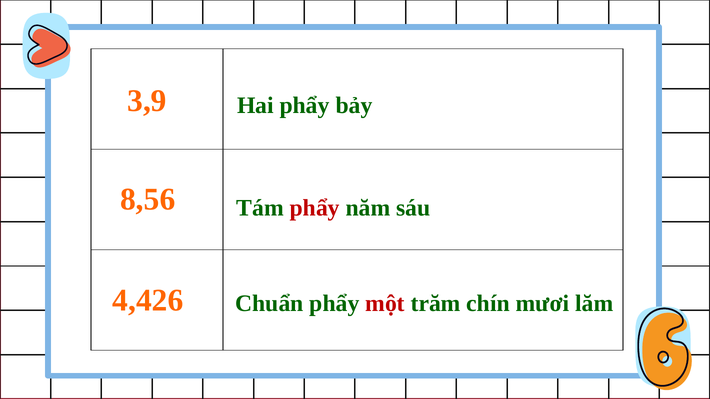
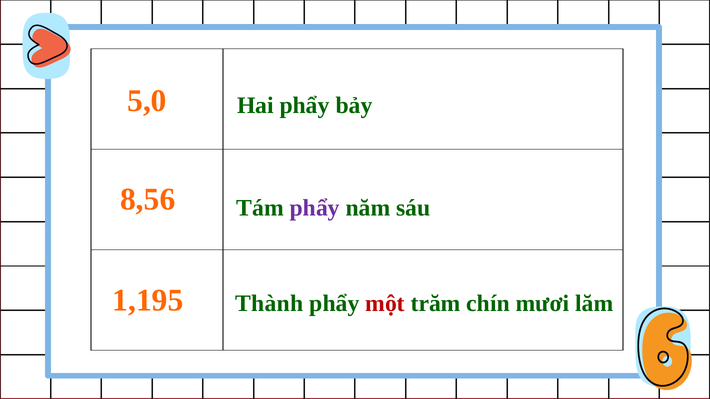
3,9: 3,9 -> 5,0
phẩy at (315, 208) colour: red -> purple
4,426: 4,426 -> 1,195
Chuẩn: Chuẩn -> Thành
